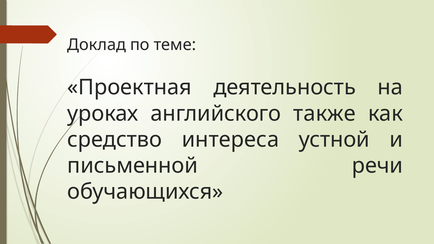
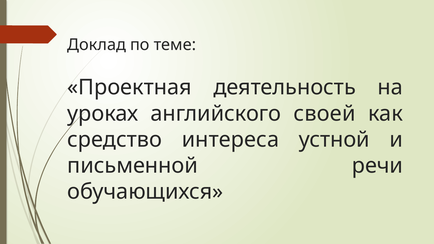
также: также -> своей
